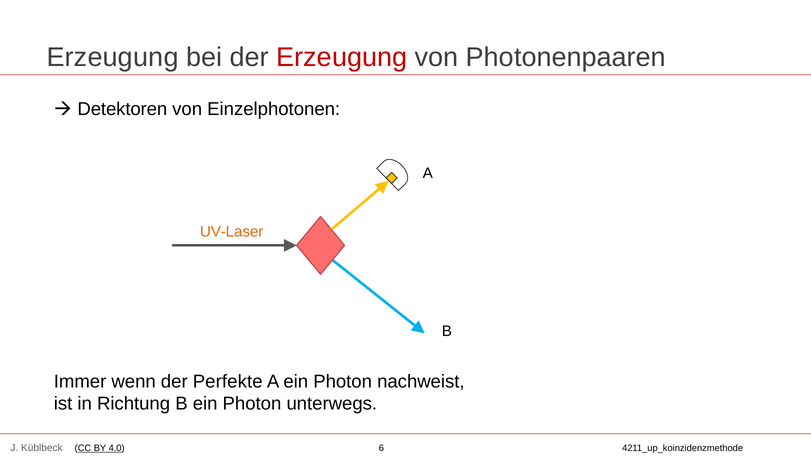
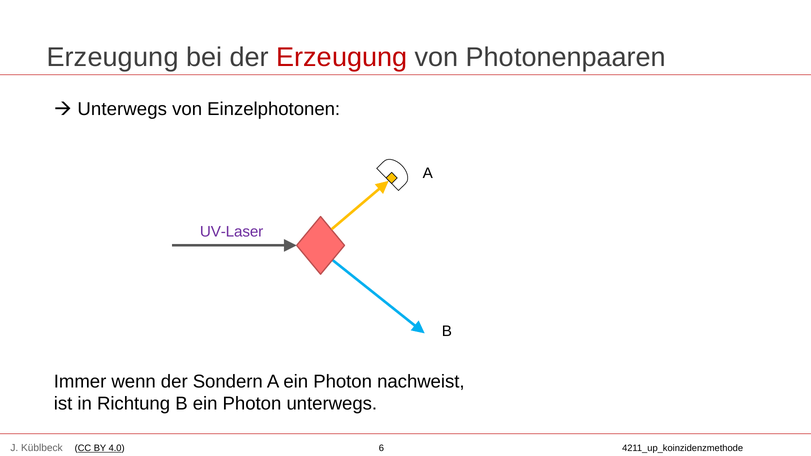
Detektoren at (122, 109): Detektoren -> Unterwegs
UV-Laser colour: orange -> purple
Perfekte: Perfekte -> Sondern
